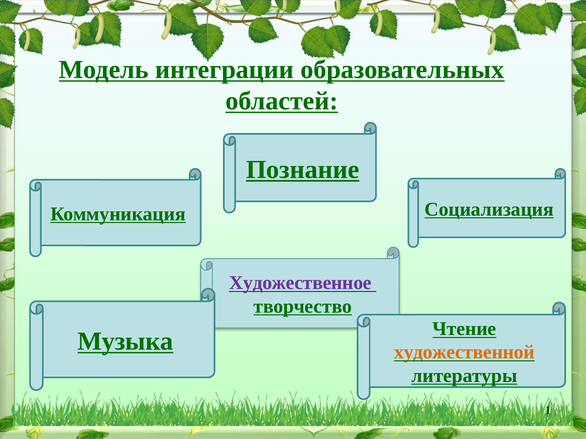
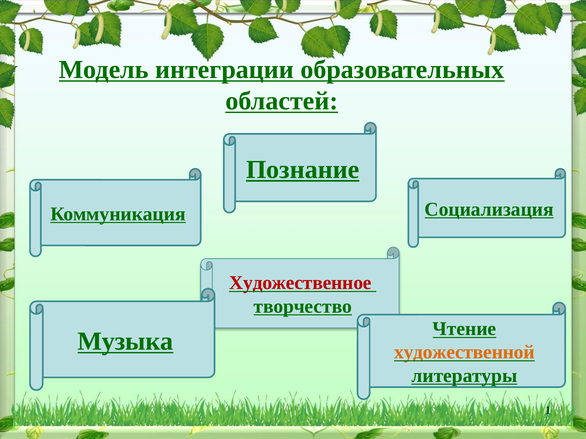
Художественное colour: purple -> red
